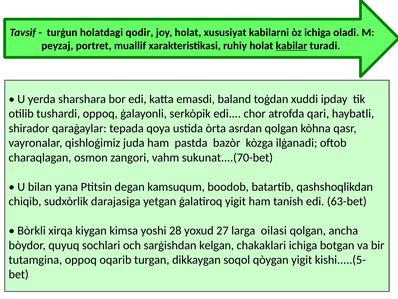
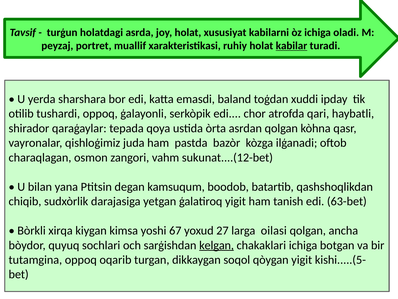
qodir: qodir -> asrda
sukunat....(70-bet: sukunat....(70-bet -> sukunat....(12-bet
28: 28 -> 67
kelgan underline: none -> present
